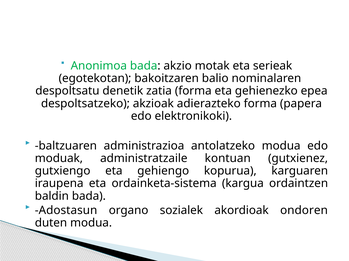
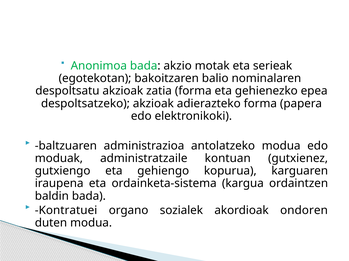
despoltsatu denetik: denetik -> akzioak
Adostasun: Adostasun -> Kontratuei
